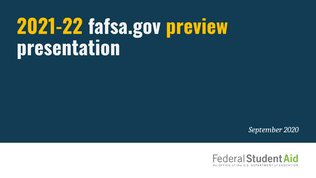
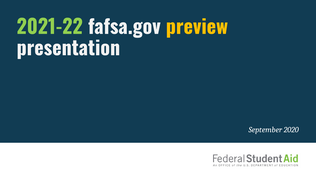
2021-22 colour: yellow -> light green
